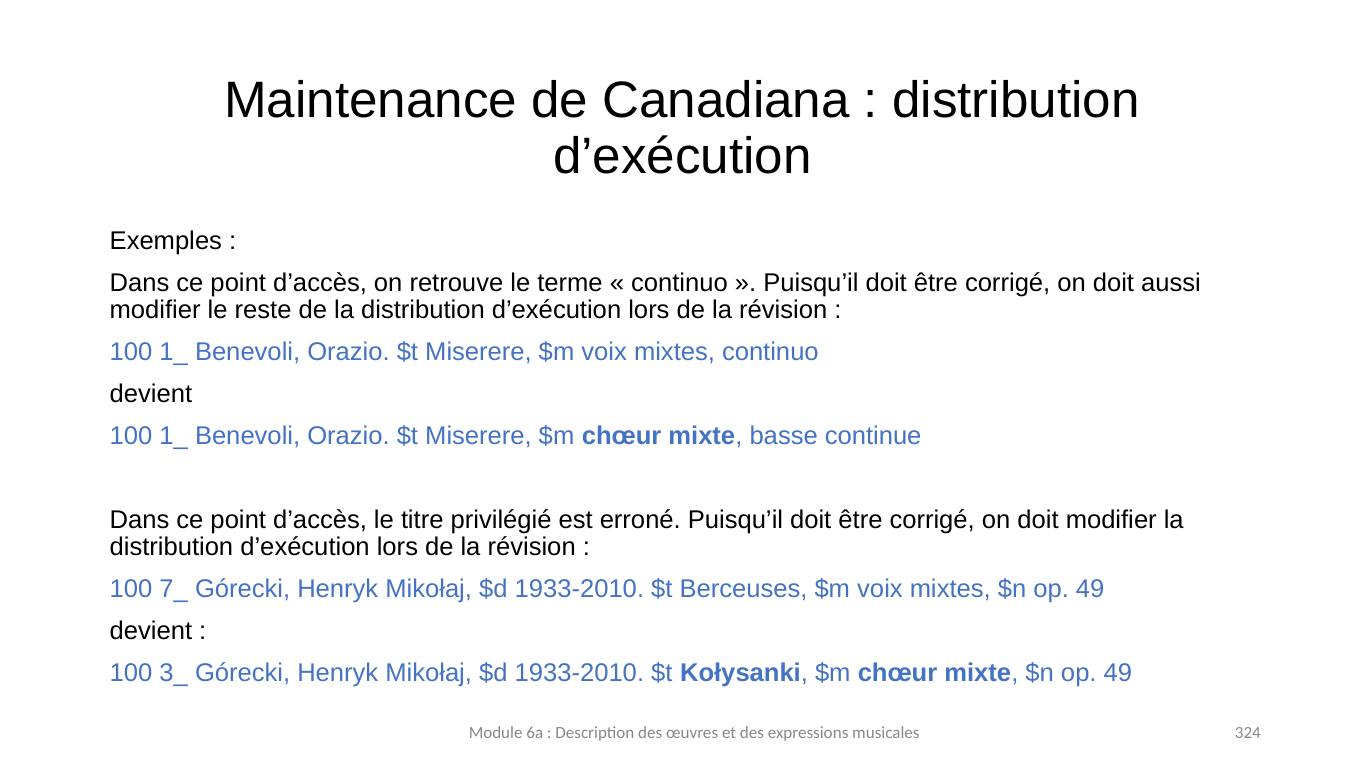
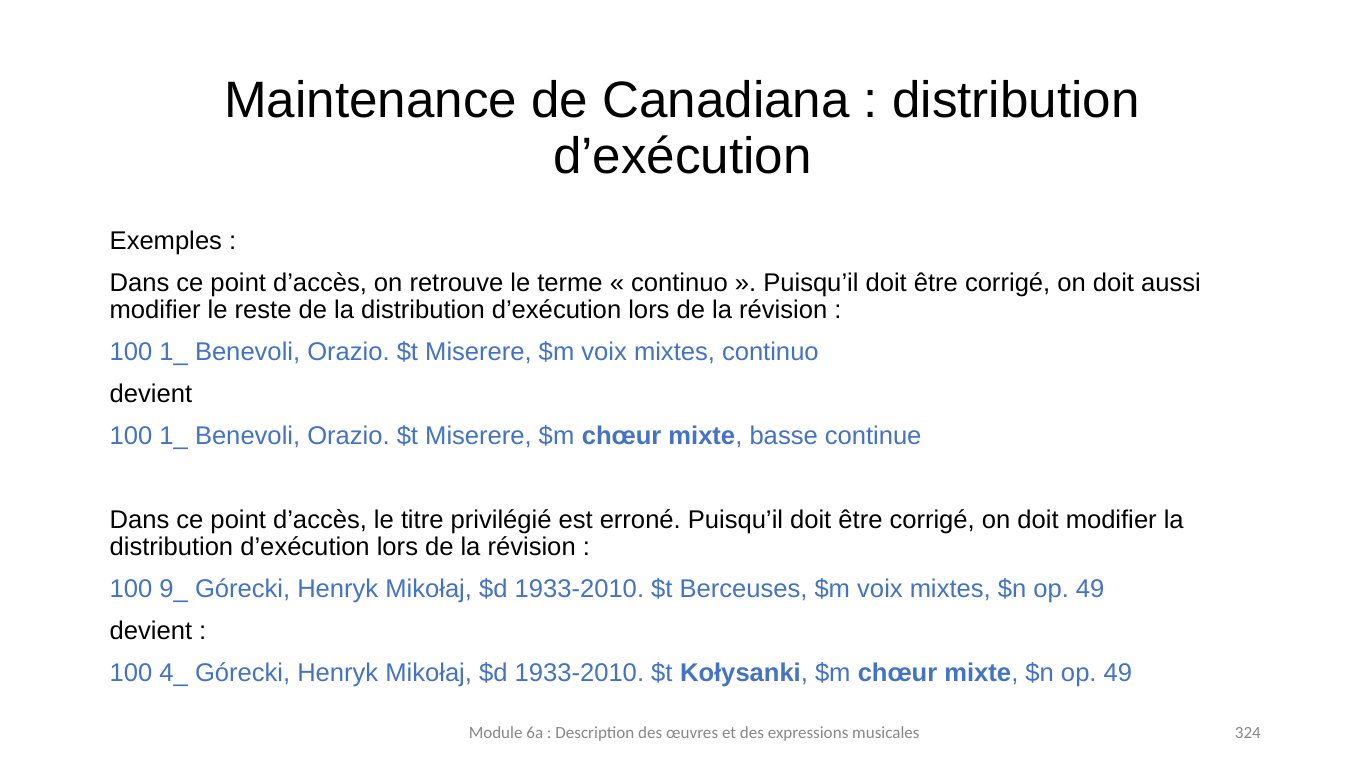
7_: 7_ -> 9_
3_: 3_ -> 4_
